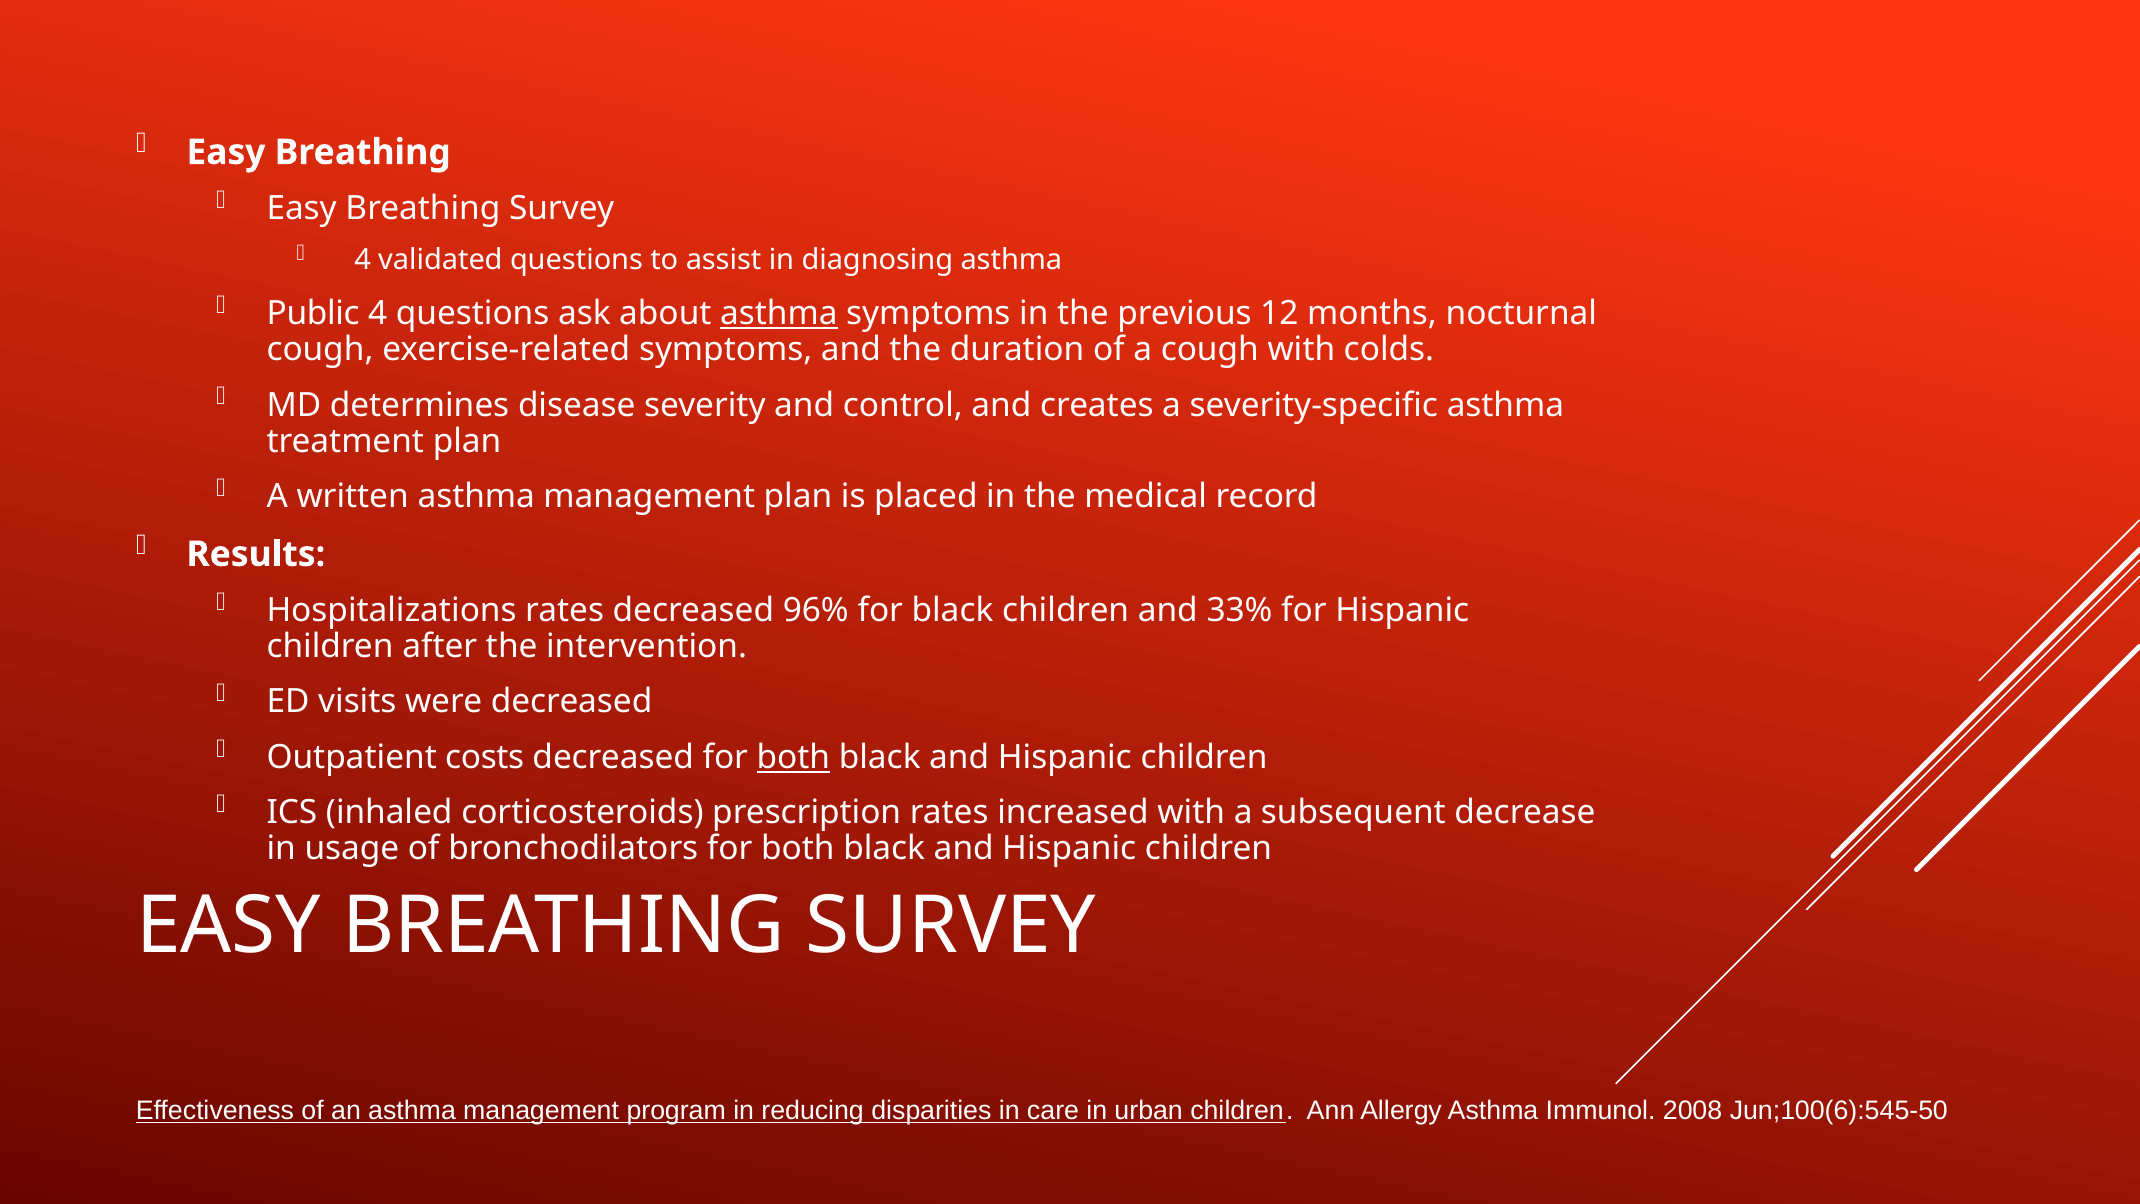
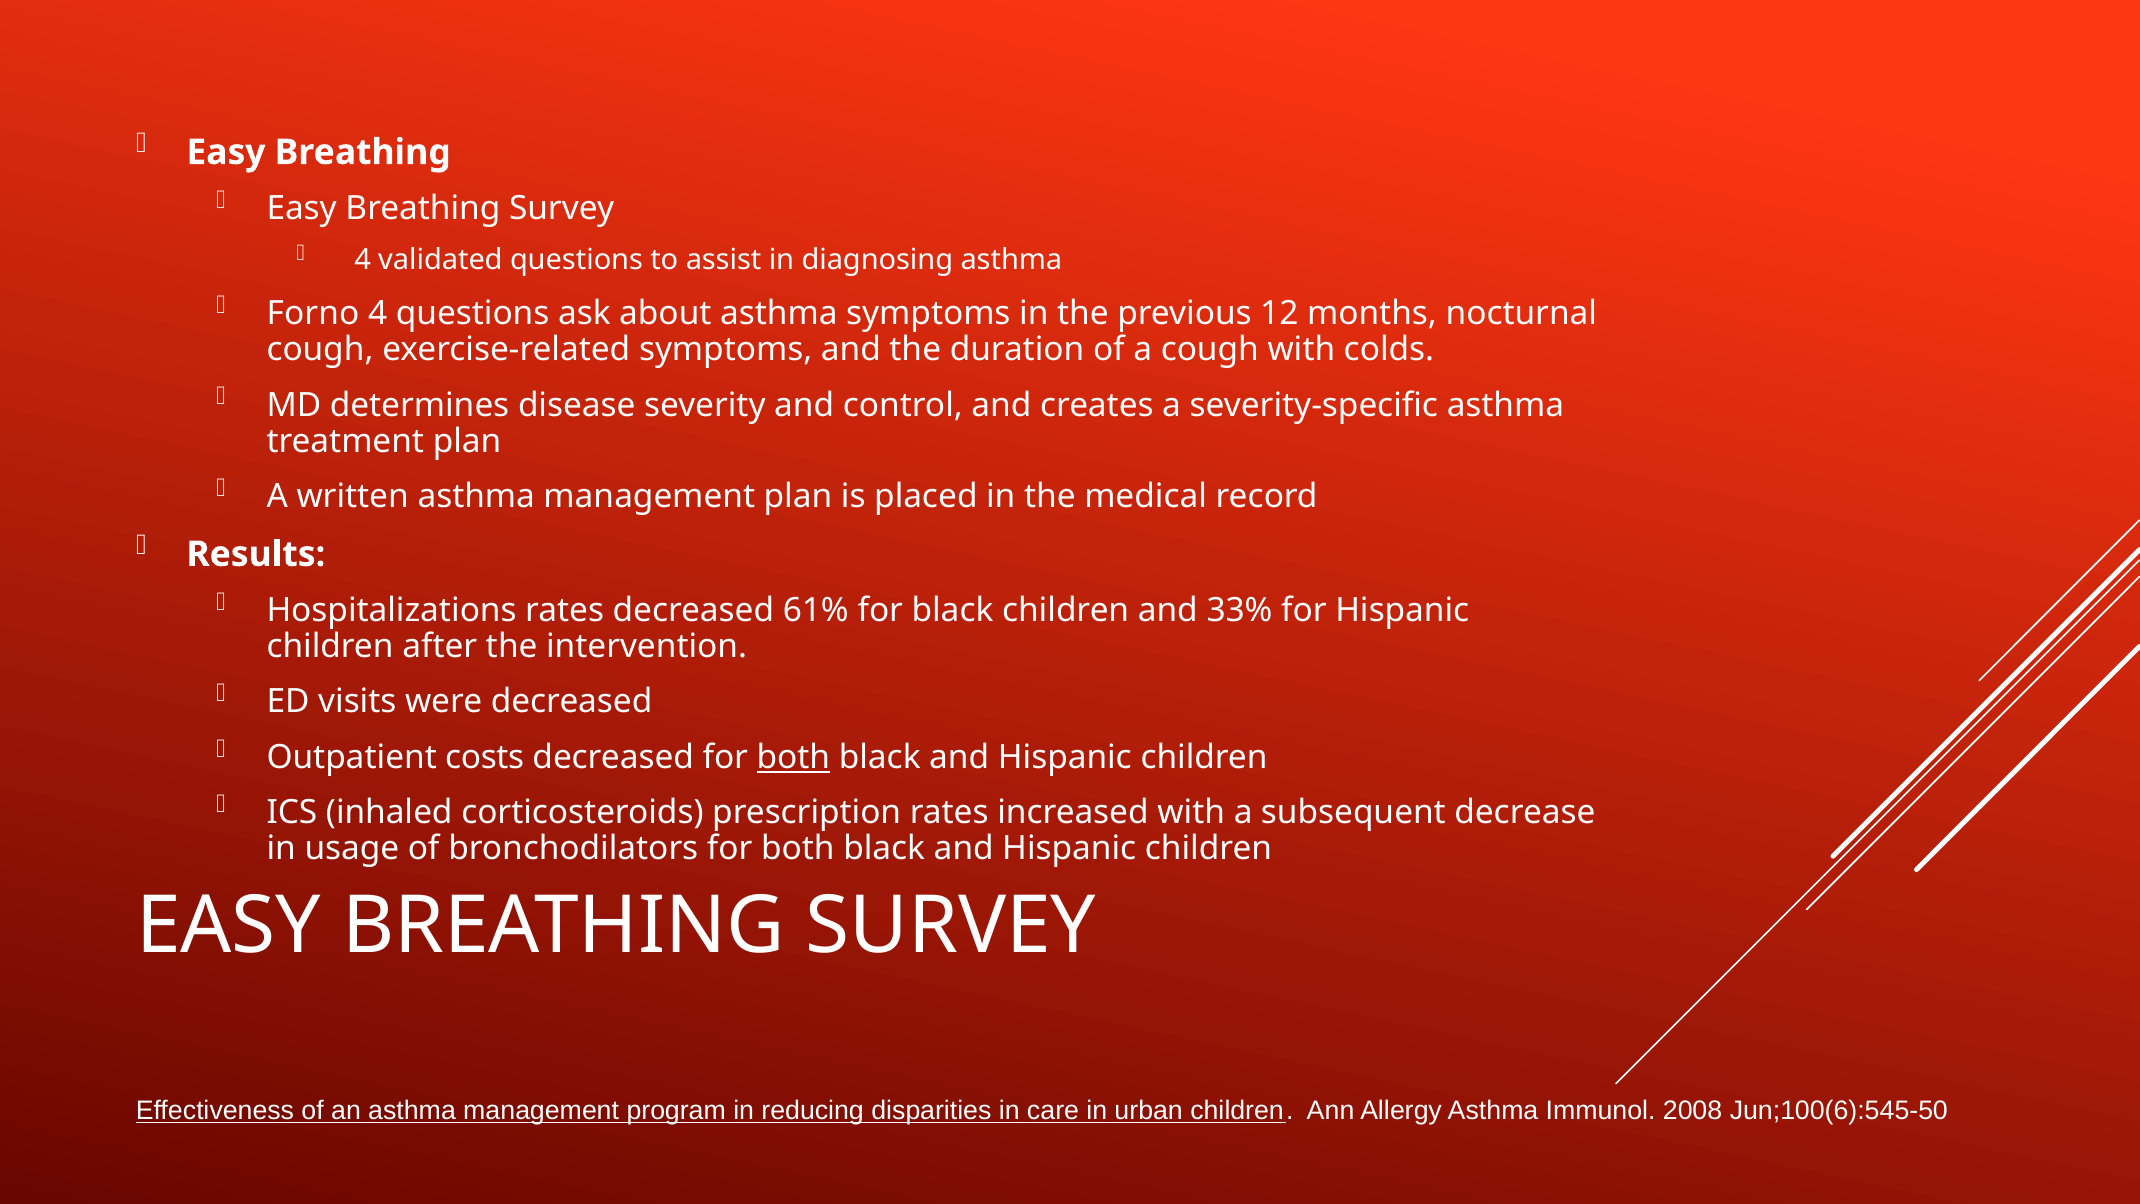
Public: Public -> Forno
asthma at (779, 314) underline: present -> none
96%: 96% -> 61%
